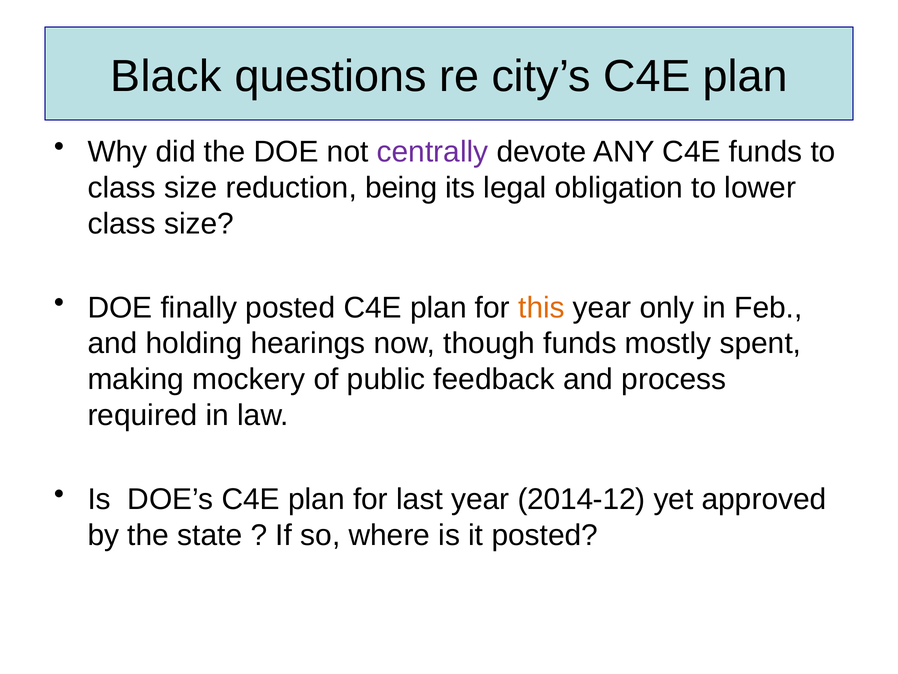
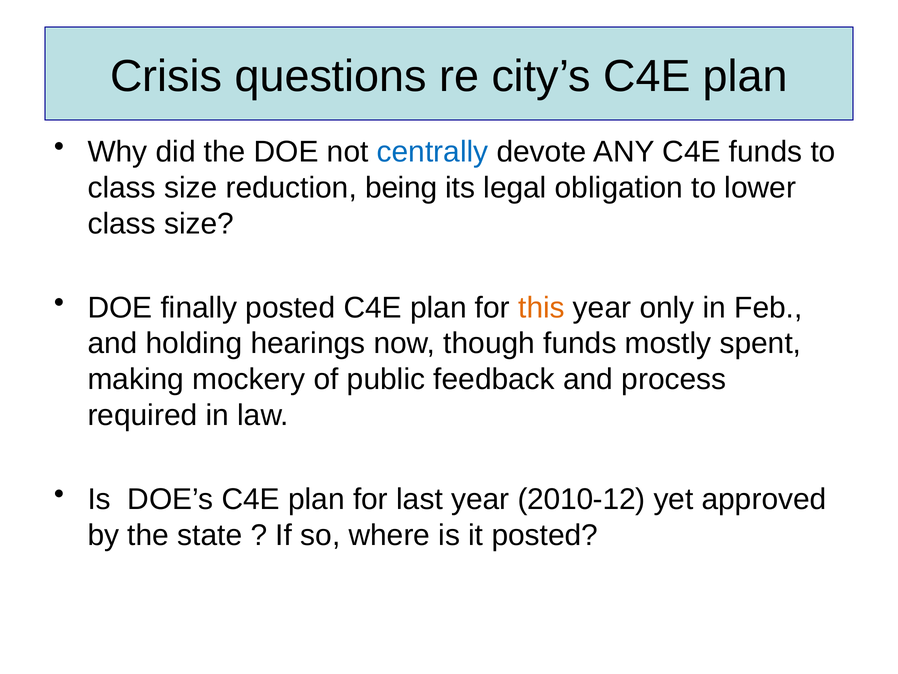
Black: Black -> Crisis
centrally colour: purple -> blue
2014-12: 2014-12 -> 2010-12
